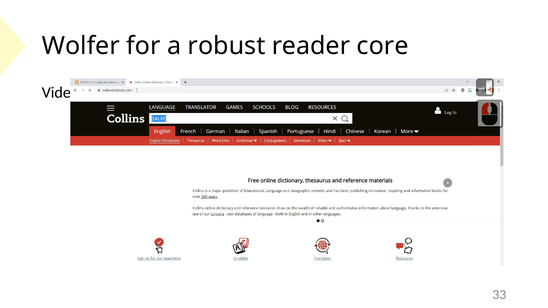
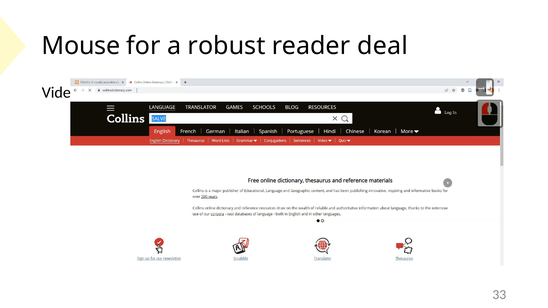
Wolfer: Wolfer -> Mouse
core: core -> deal
